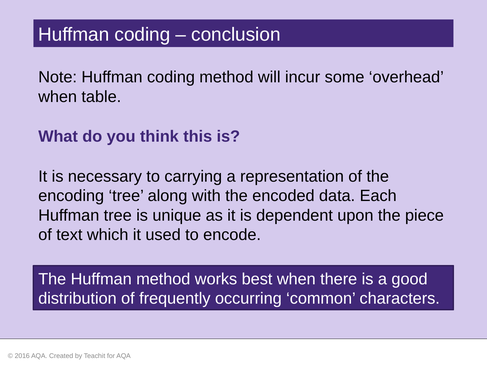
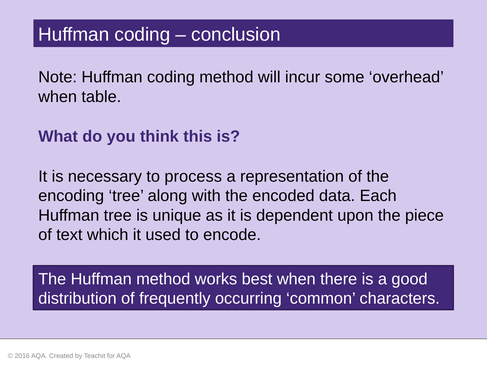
carrying: carrying -> process
